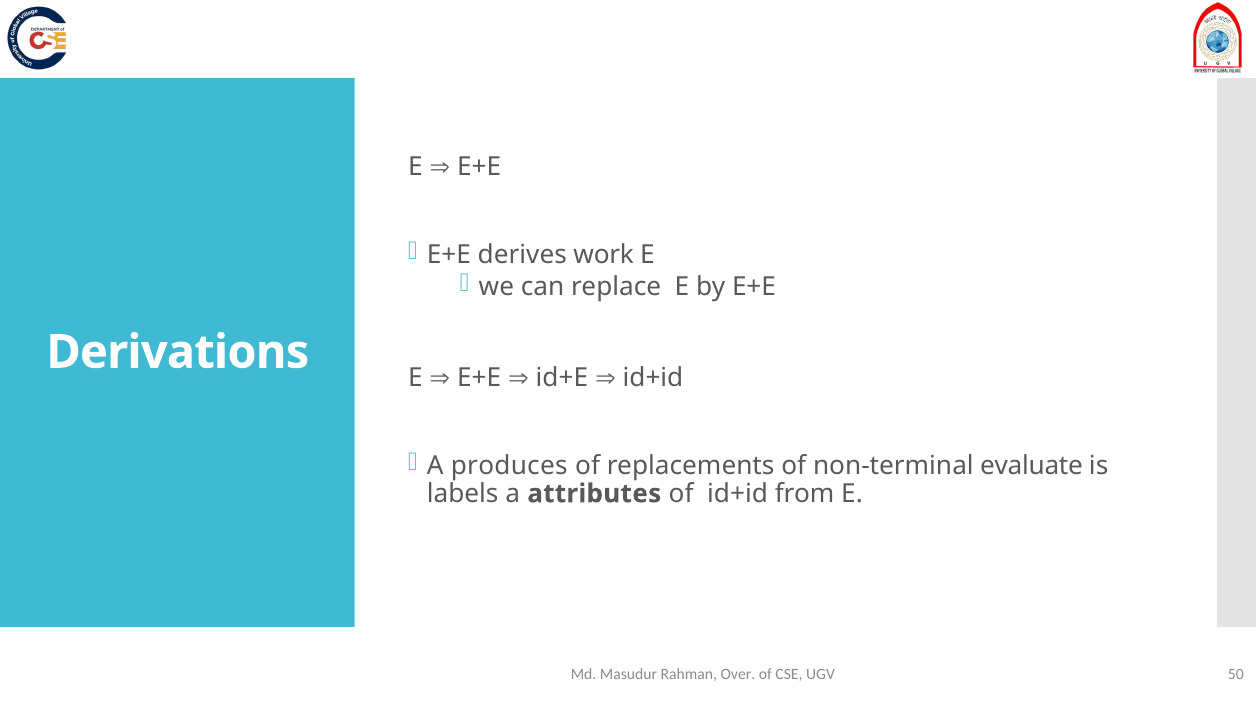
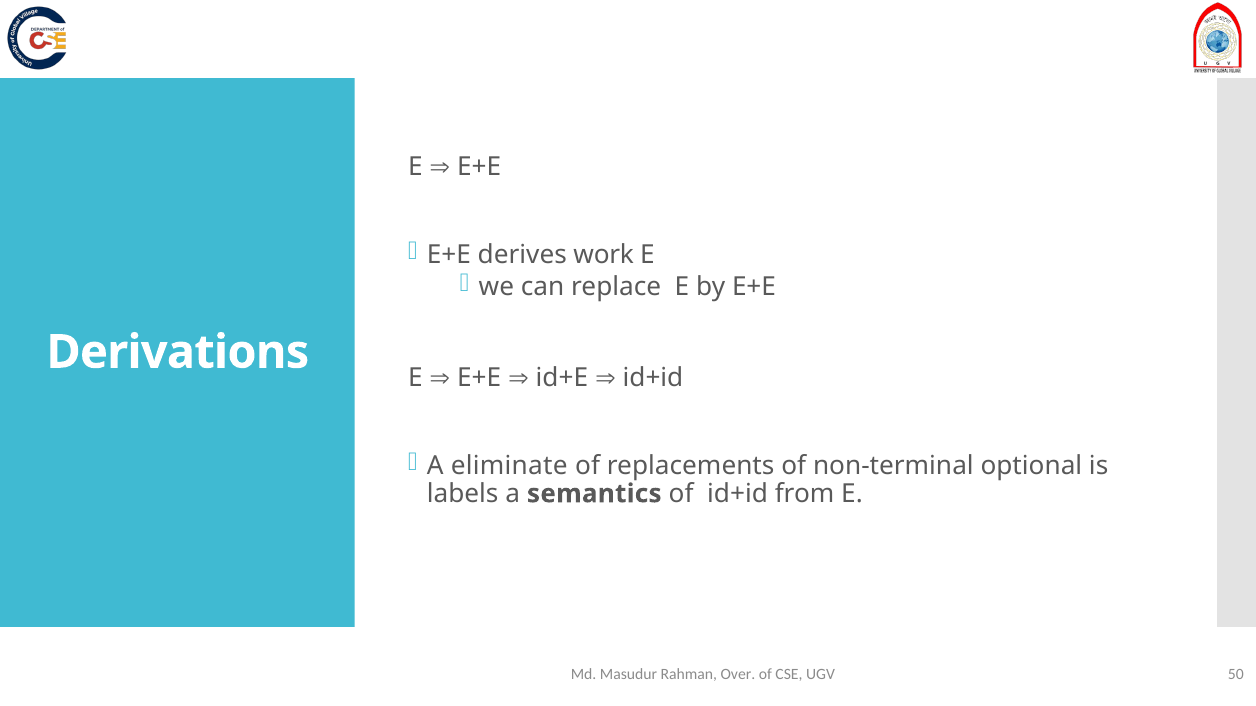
produces: produces -> eliminate
evaluate: evaluate -> optional
attributes: attributes -> semantics
